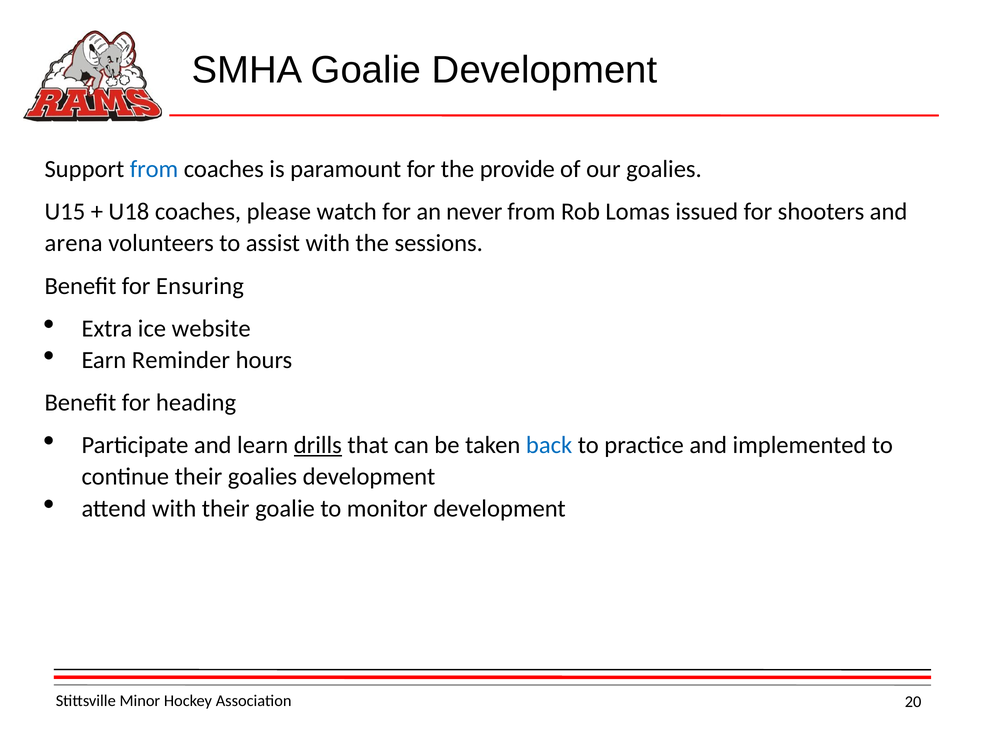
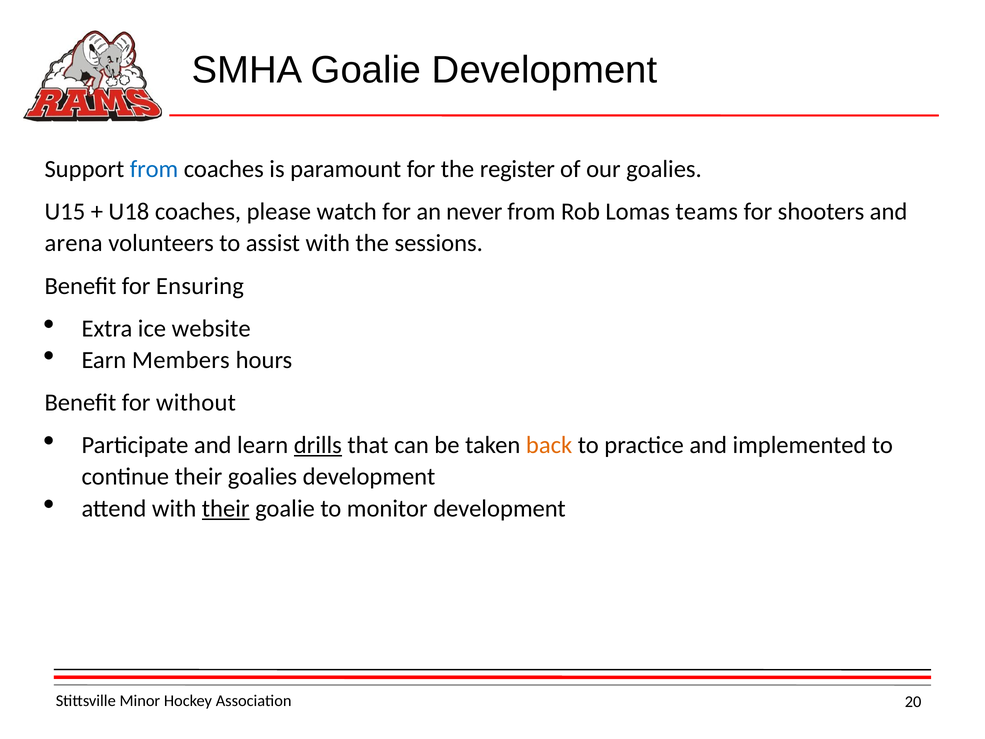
provide: provide -> register
issued: issued -> teams
Reminder: Reminder -> Members
heading: heading -> without
back colour: blue -> orange
their at (226, 508) underline: none -> present
